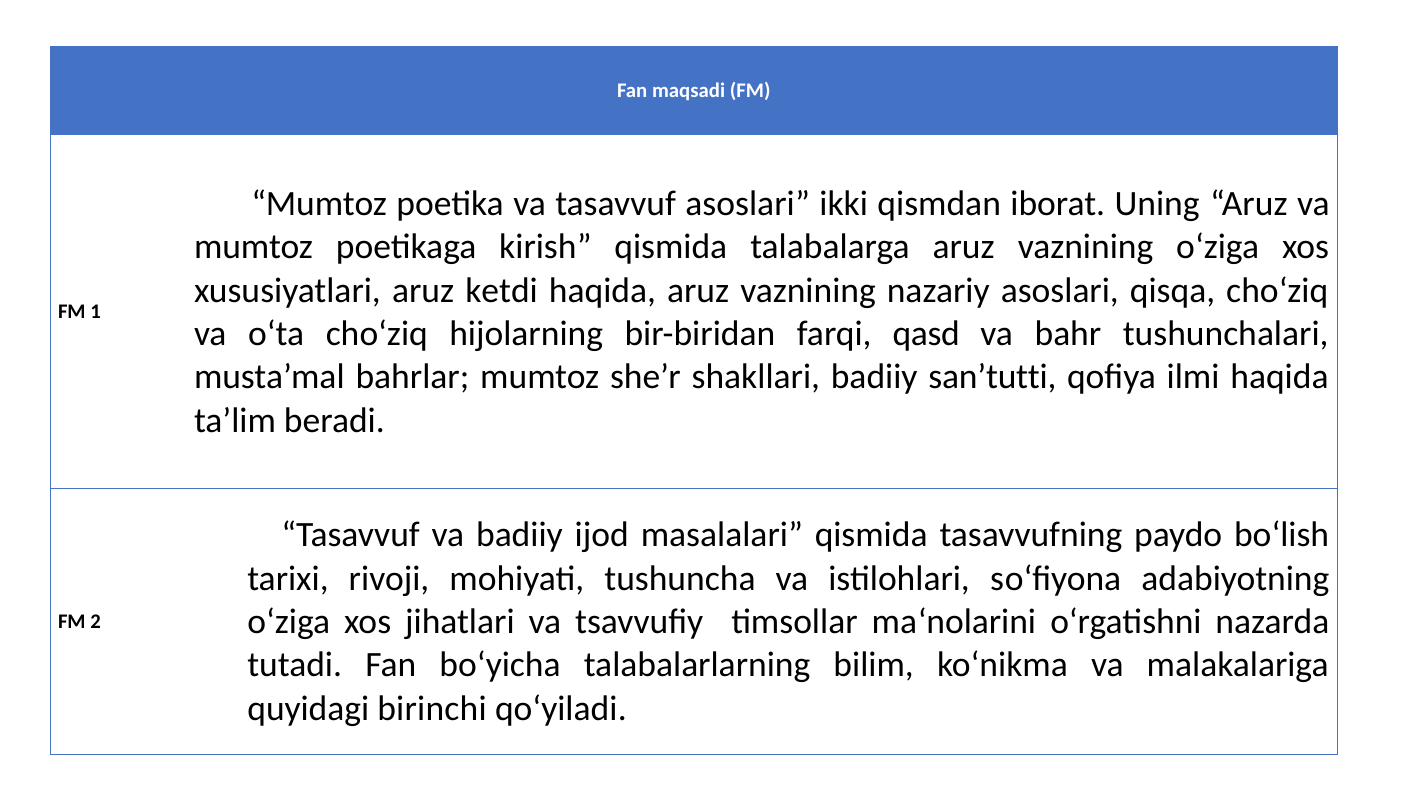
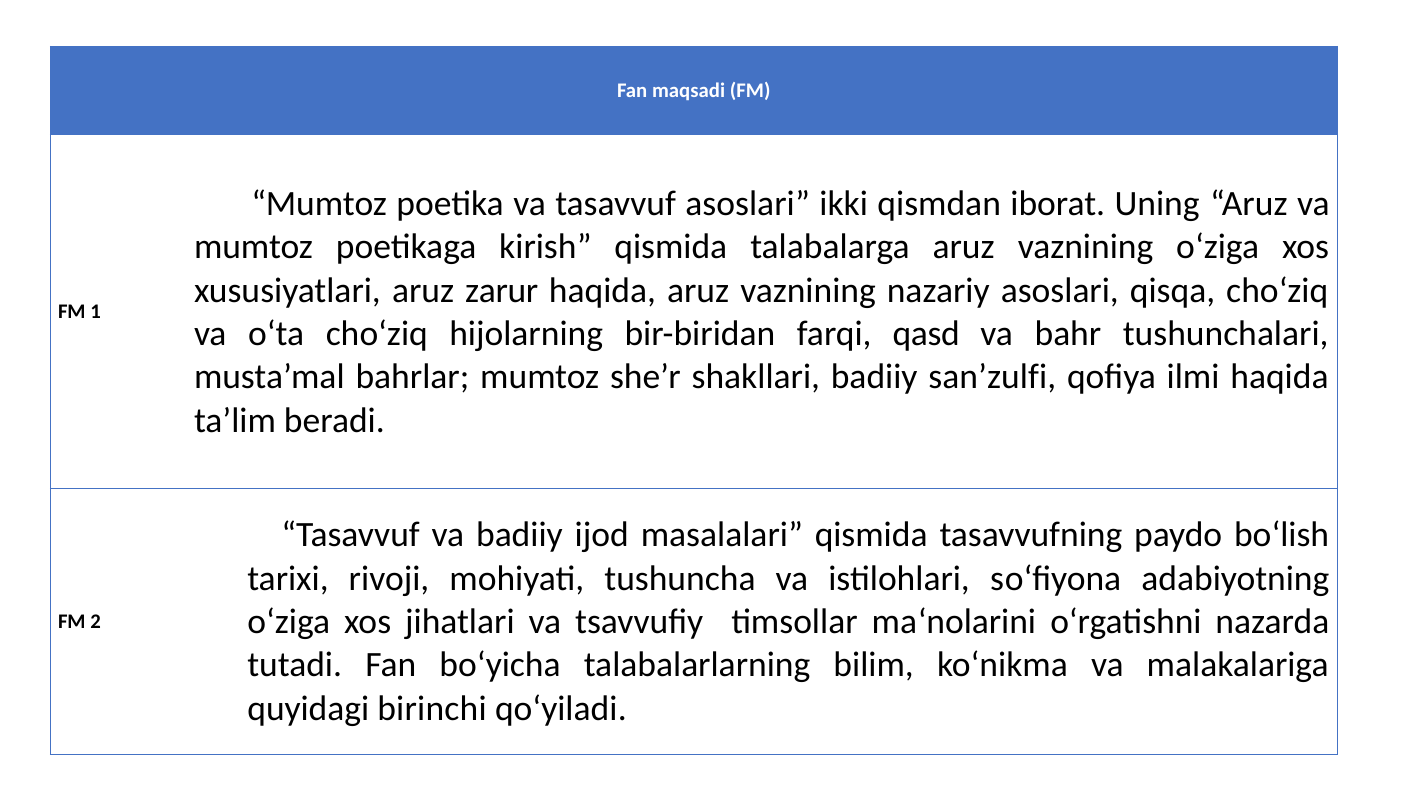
ketdi: ketdi -> zarur
san’tutti: san’tutti -> san’zulfi
